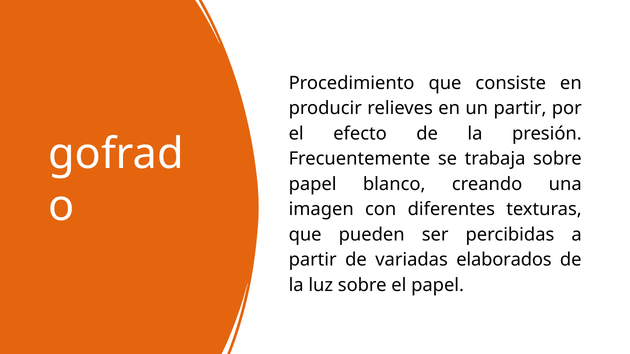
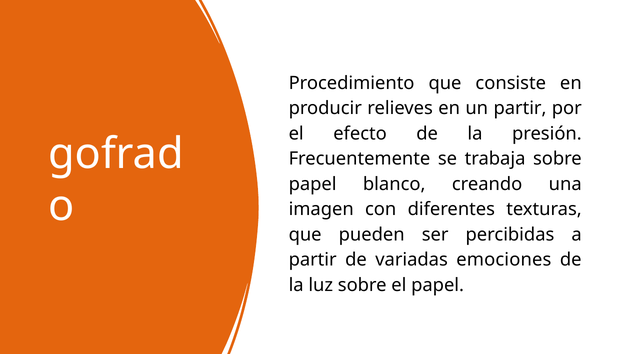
elaborados: elaborados -> emociones
